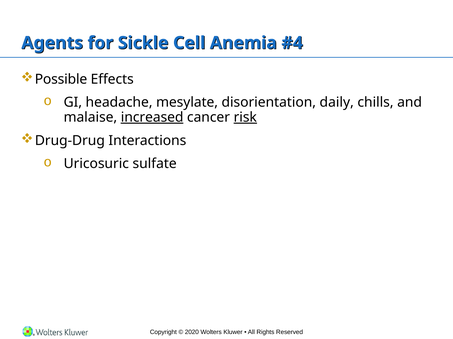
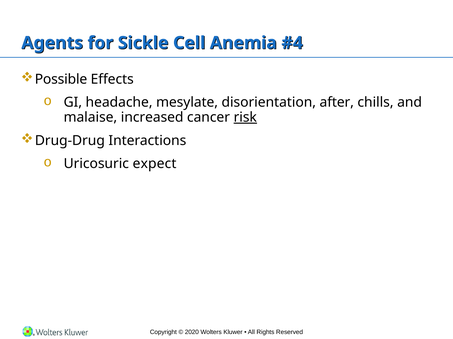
daily: daily -> after
increased underline: present -> none
sulfate: sulfate -> expect
